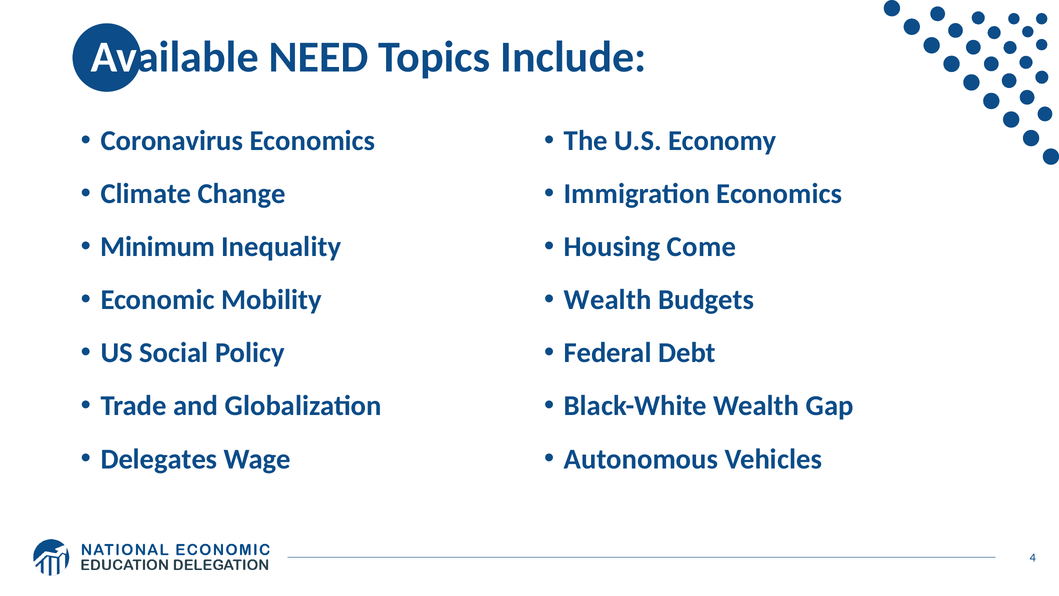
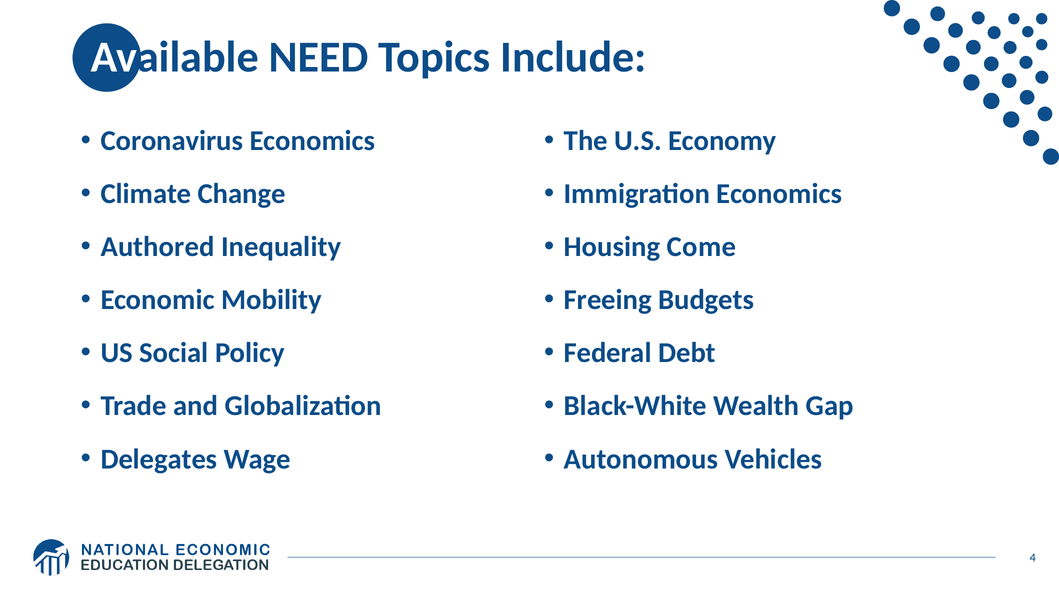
Minimum: Minimum -> Authored
Wealth at (608, 300): Wealth -> Freeing
